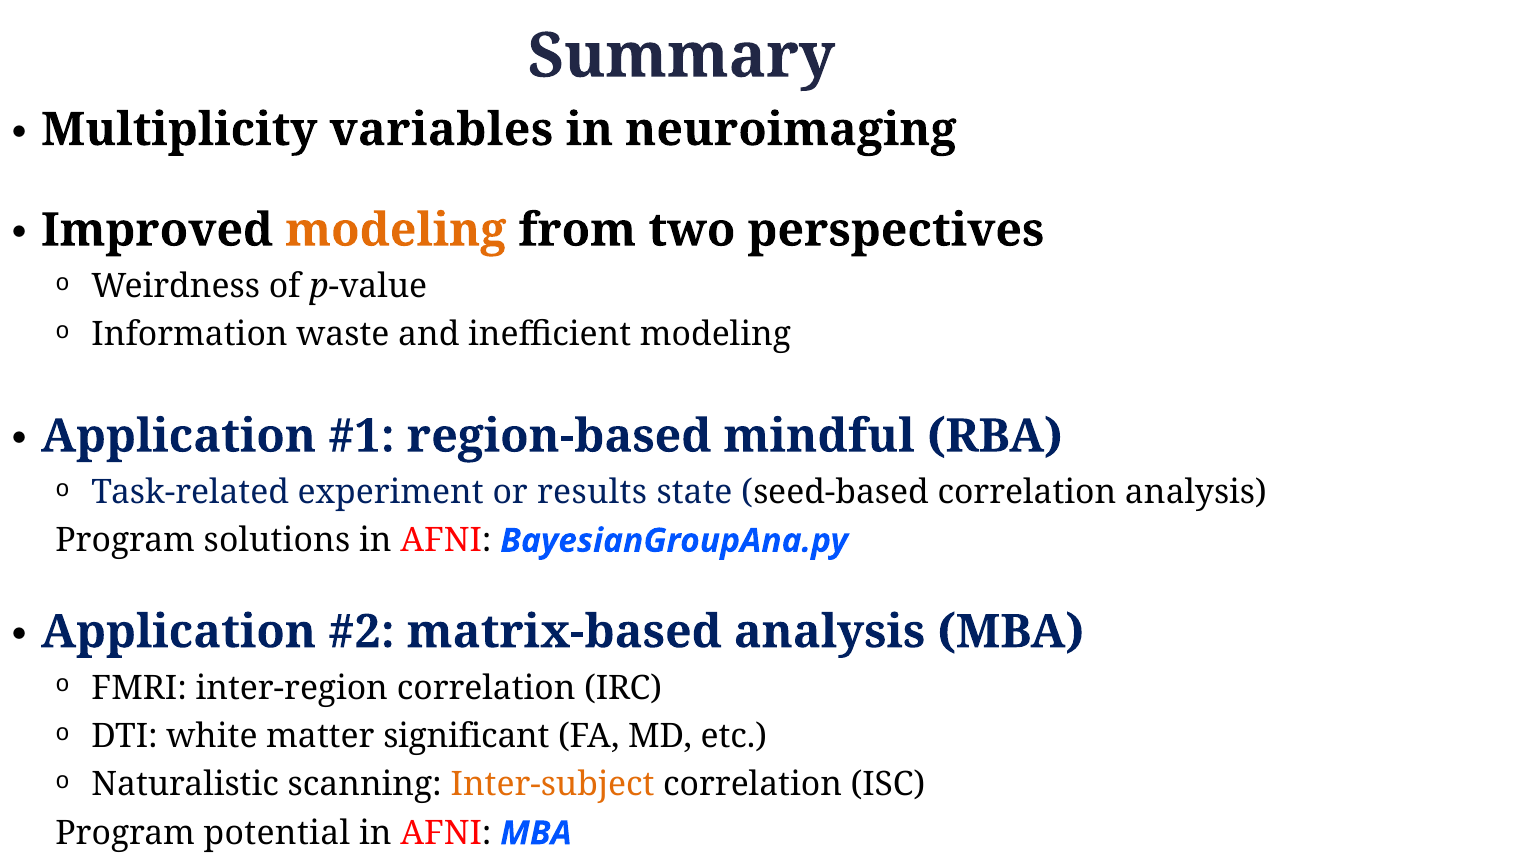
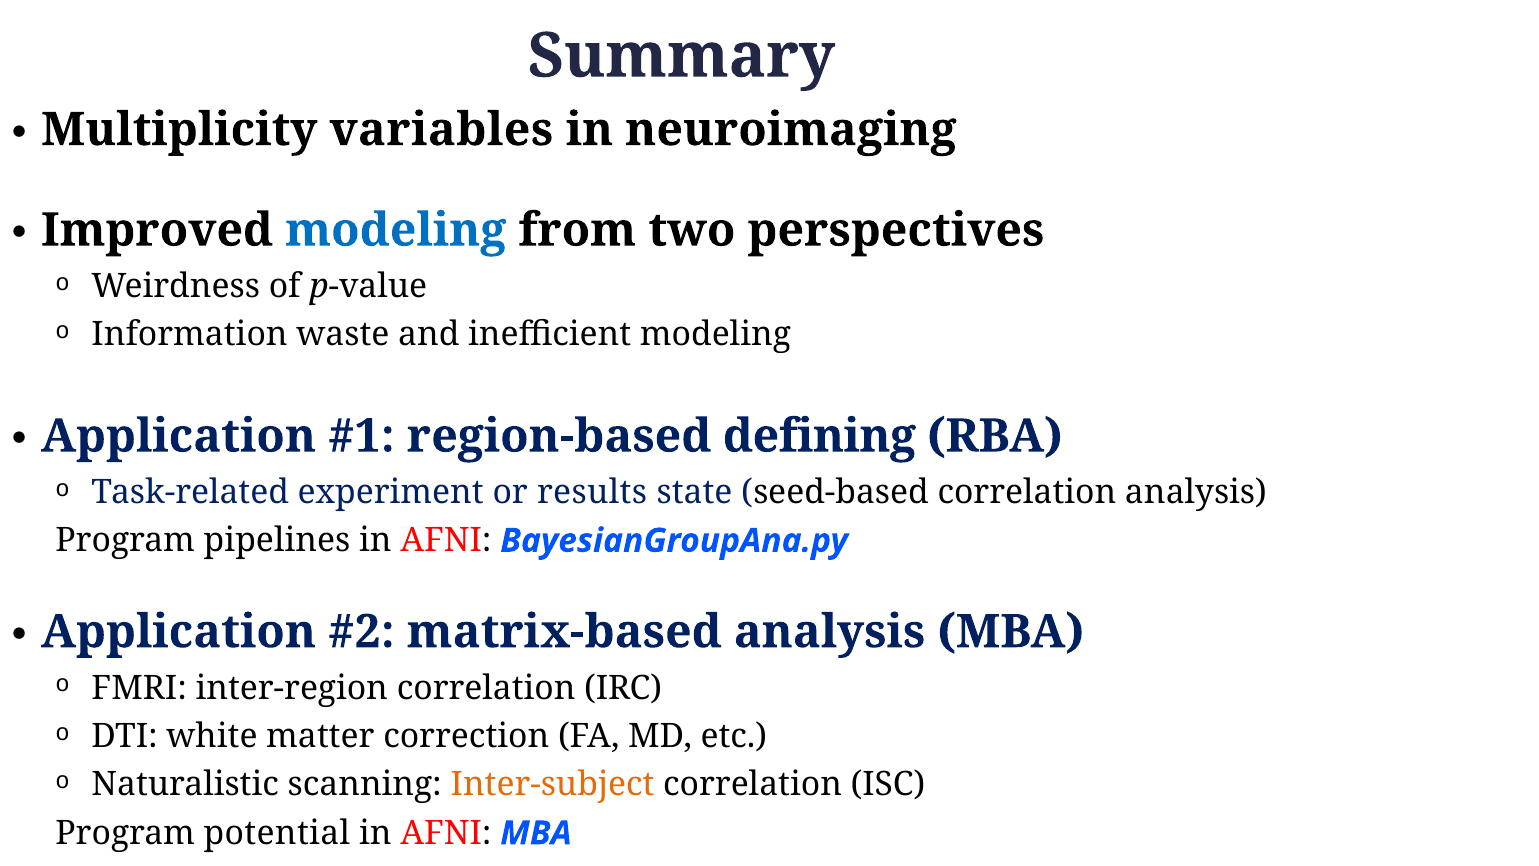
modeling at (396, 230) colour: orange -> blue
mindful: mindful -> defining
solutions: solutions -> pipelines
significant: significant -> correction
